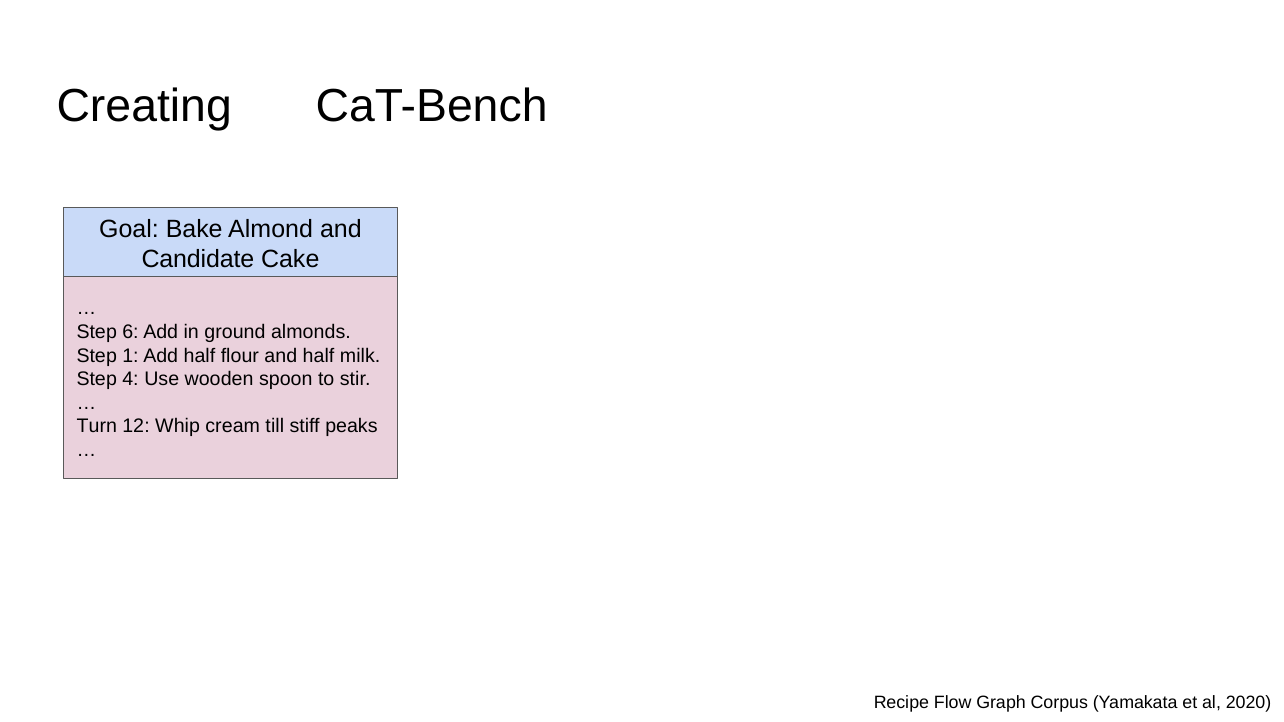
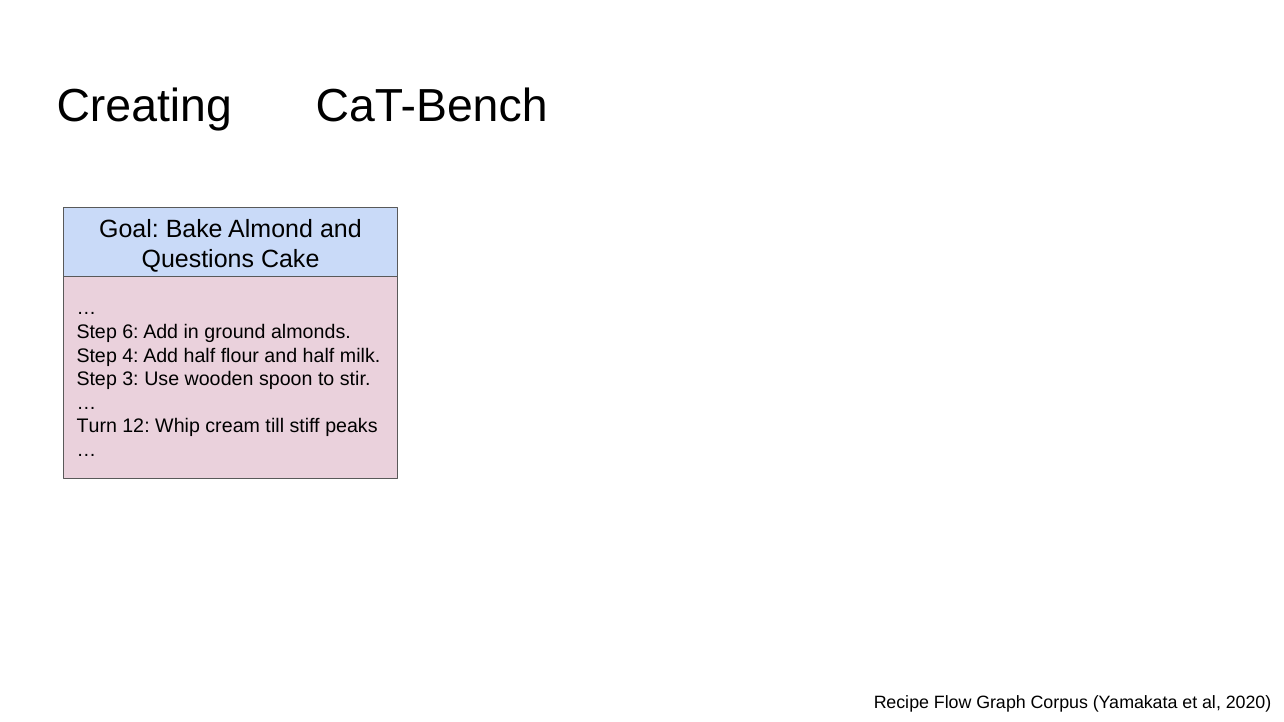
Candidate: Candidate -> Questions
1: 1 -> 4
4: 4 -> 3
